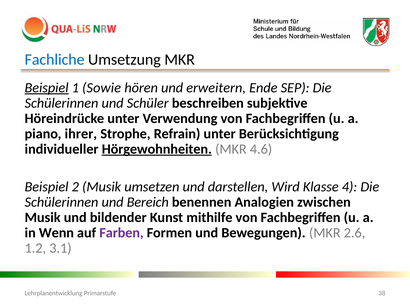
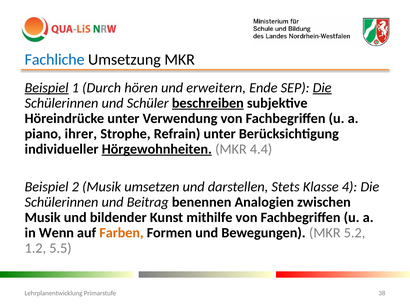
Sowie: Sowie -> Durch
Die at (322, 88) underline: none -> present
beschreiben underline: none -> present
4.6: 4.6 -> 4.4
Wird: Wird -> Stets
Bereich: Bereich -> Beitrag
Farben colour: purple -> orange
2.6: 2.6 -> 5.2
3.1: 3.1 -> 5.5
